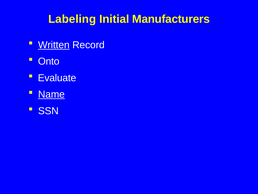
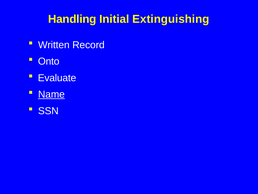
Labeling: Labeling -> Handling
Manufacturers: Manufacturers -> Extinguishing
Written underline: present -> none
